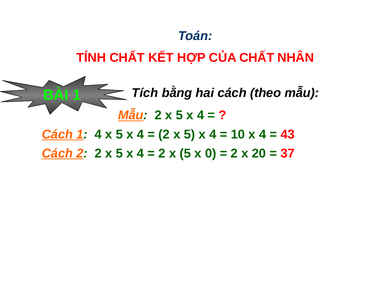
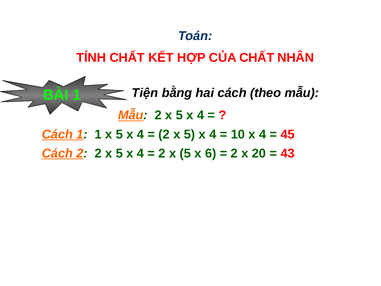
Tích: Tích -> Tiện
1 4: 4 -> 1
43: 43 -> 45
0: 0 -> 6
37: 37 -> 43
